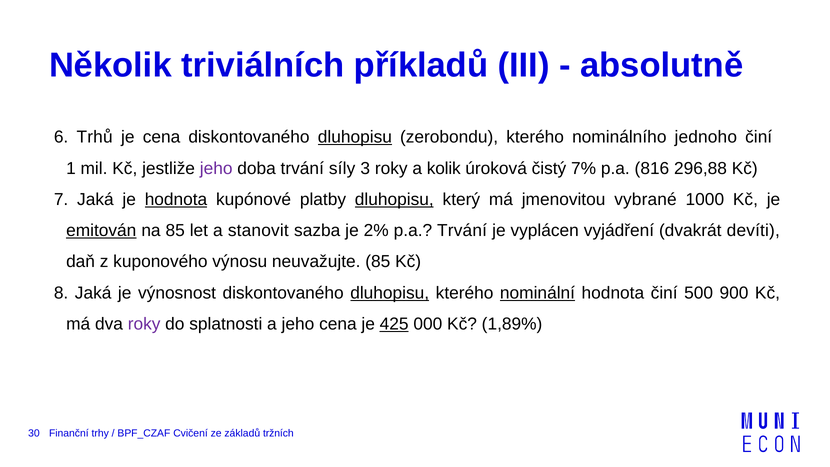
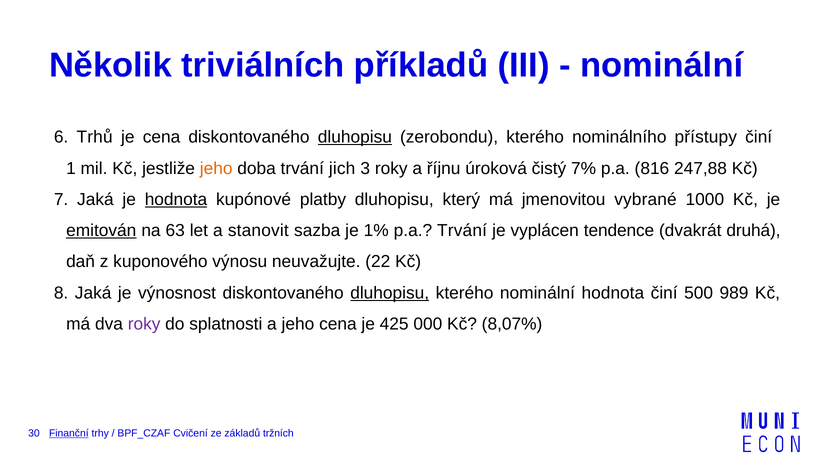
absolutně at (662, 65): absolutně -> nominální
jednoho: jednoho -> přístupy
jeho at (216, 168) colour: purple -> orange
síly: síly -> jich
kolik: kolik -> říjnu
296,88: 296,88 -> 247,88
dluhopisu at (394, 199) underline: present -> none
na 85: 85 -> 63
2%: 2% -> 1%
vyjádření: vyjádření -> tendence
devíti: devíti -> druhá
neuvažujte 85: 85 -> 22
nominální at (537, 293) underline: present -> none
900: 900 -> 989
425 underline: present -> none
1,89%: 1,89% -> 8,07%
Finanční underline: none -> present
